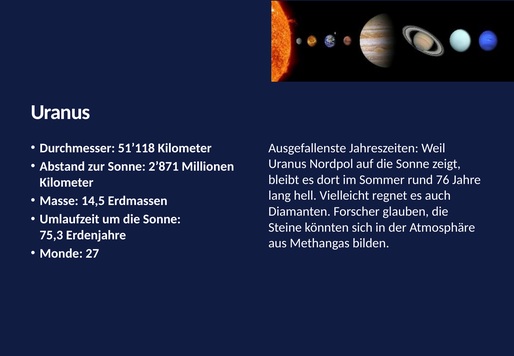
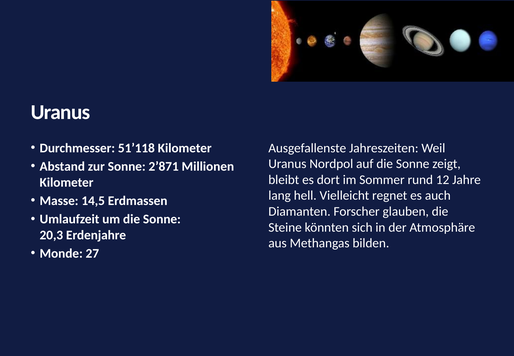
76: 76 -> 12
75,3: 75,3 -> 20,3
